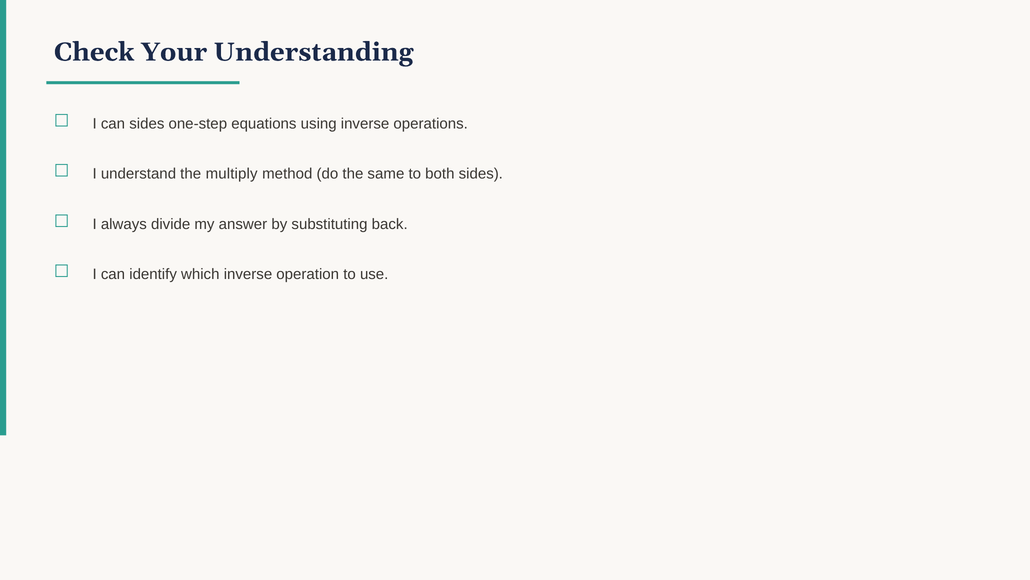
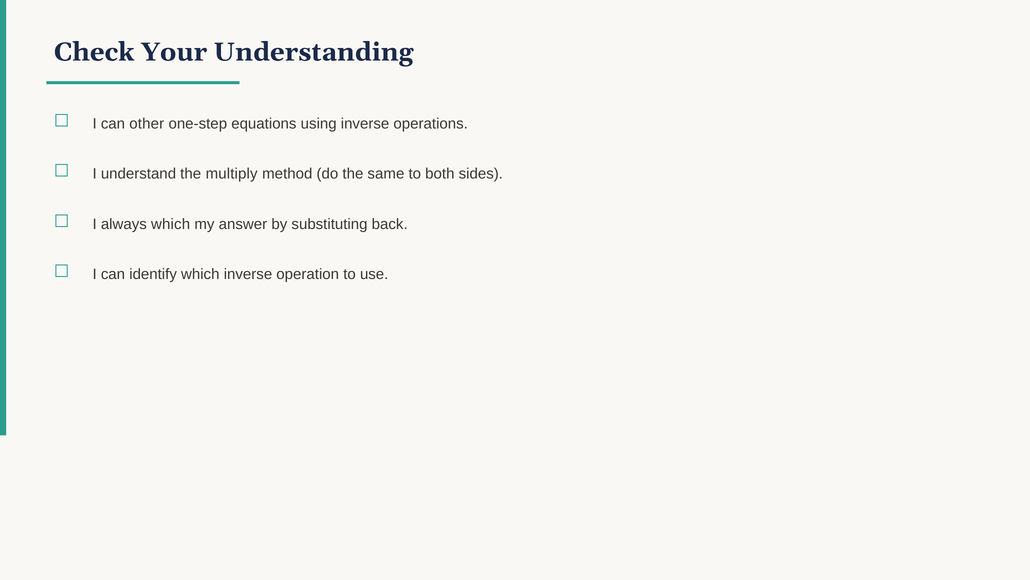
can sides: sides -> other
always divide: divide -> which
